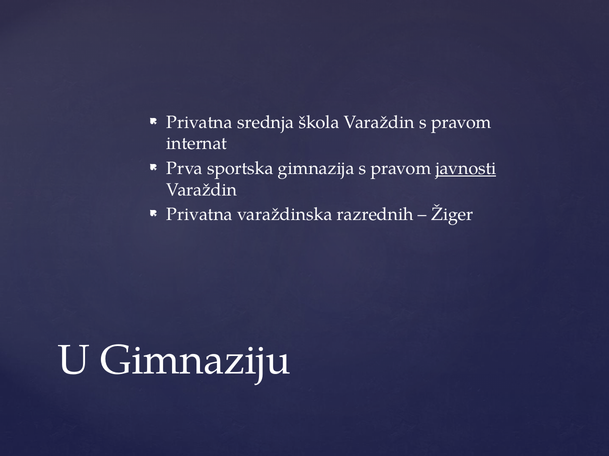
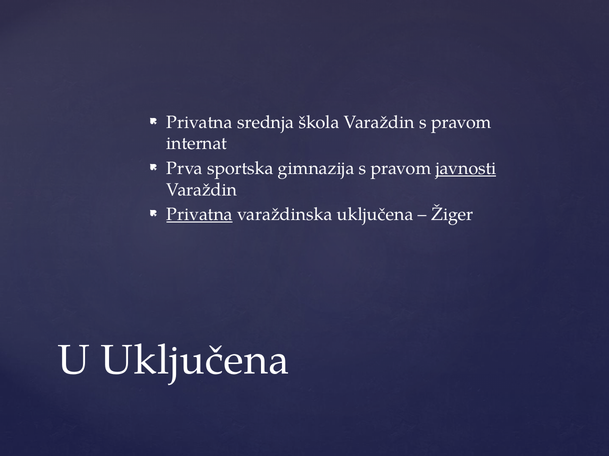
Privatna at (200, 215) underline: none -> present
varaždinska razrednih: razrednih -> uključena
U Gimnaziju: Gimnaziju -> Uključena
